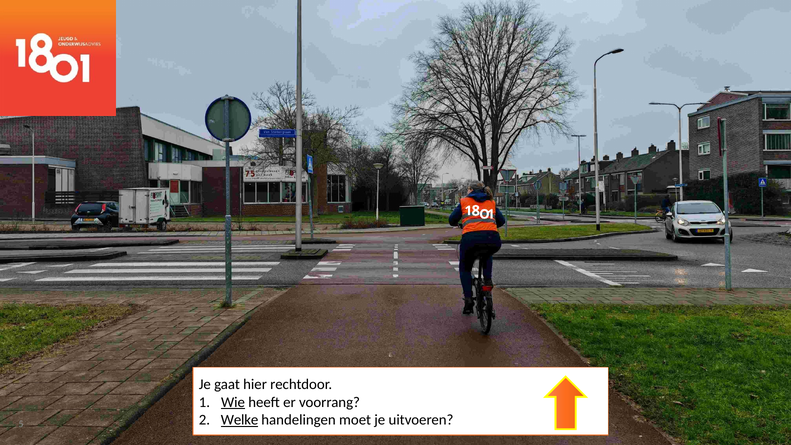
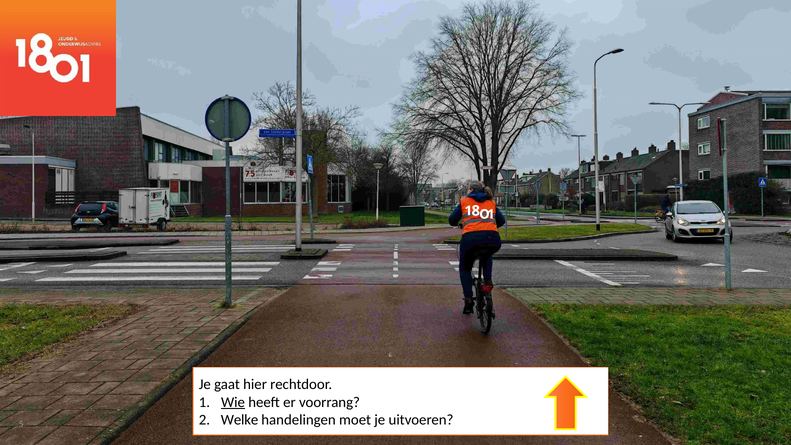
Welke underline: present -> none
